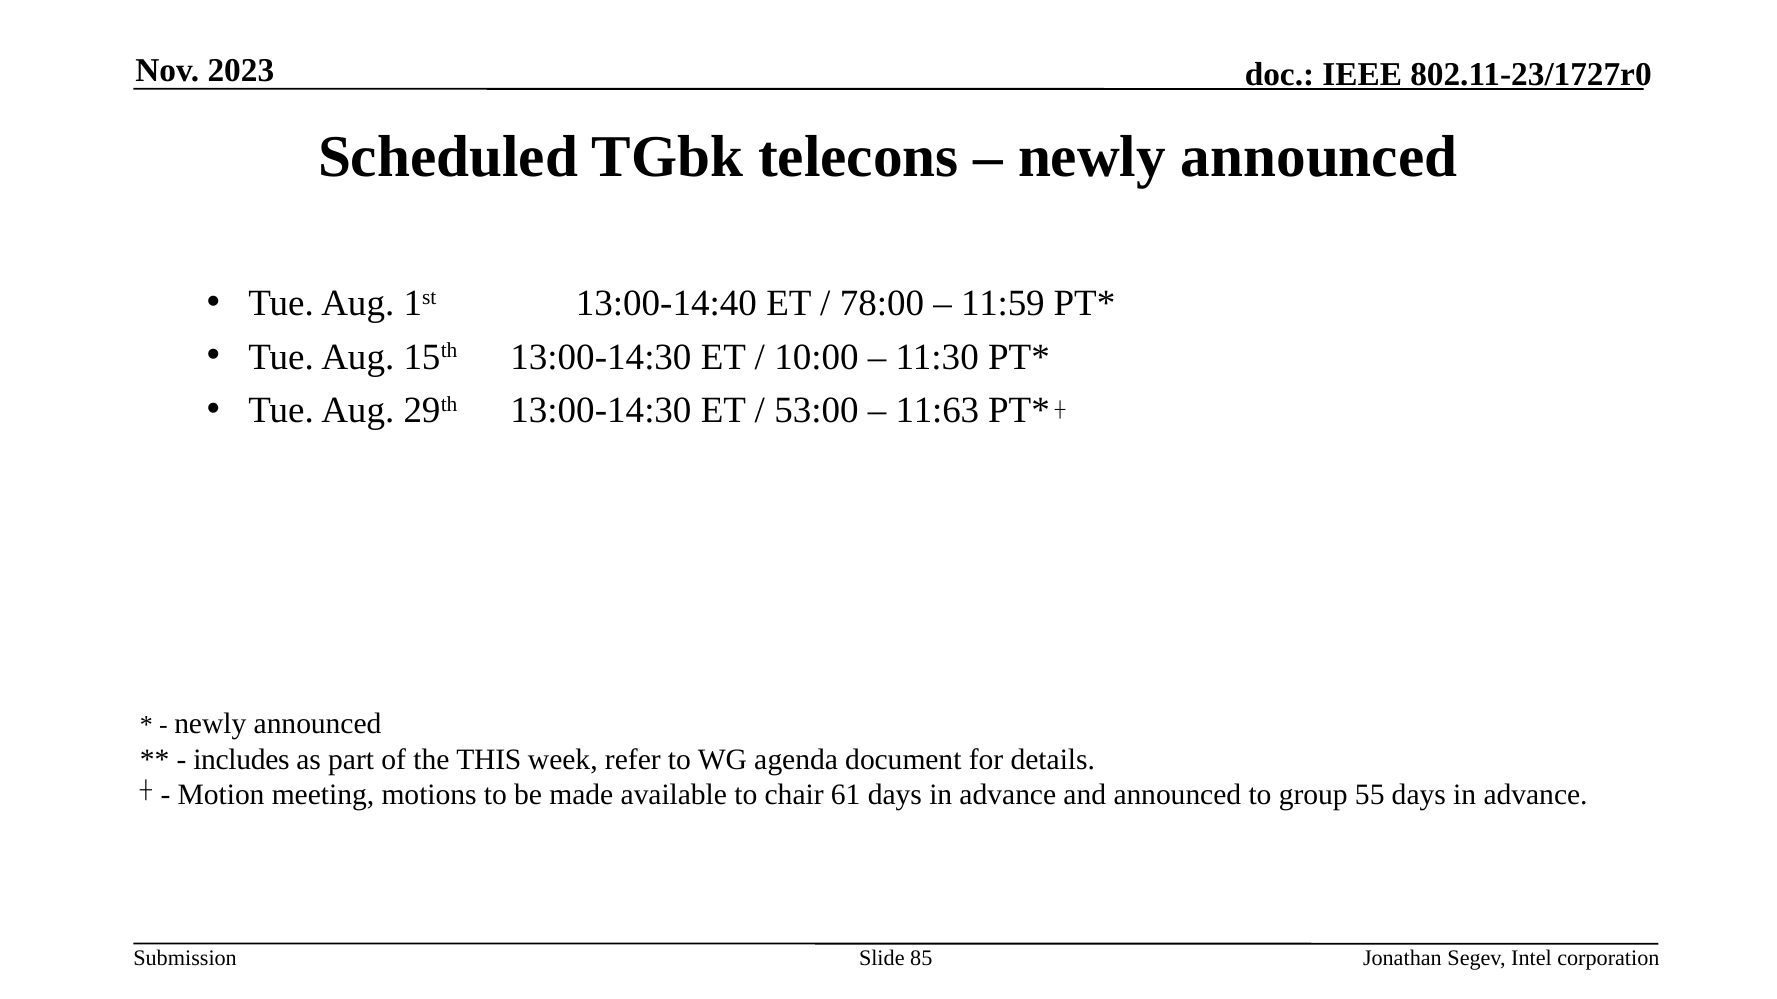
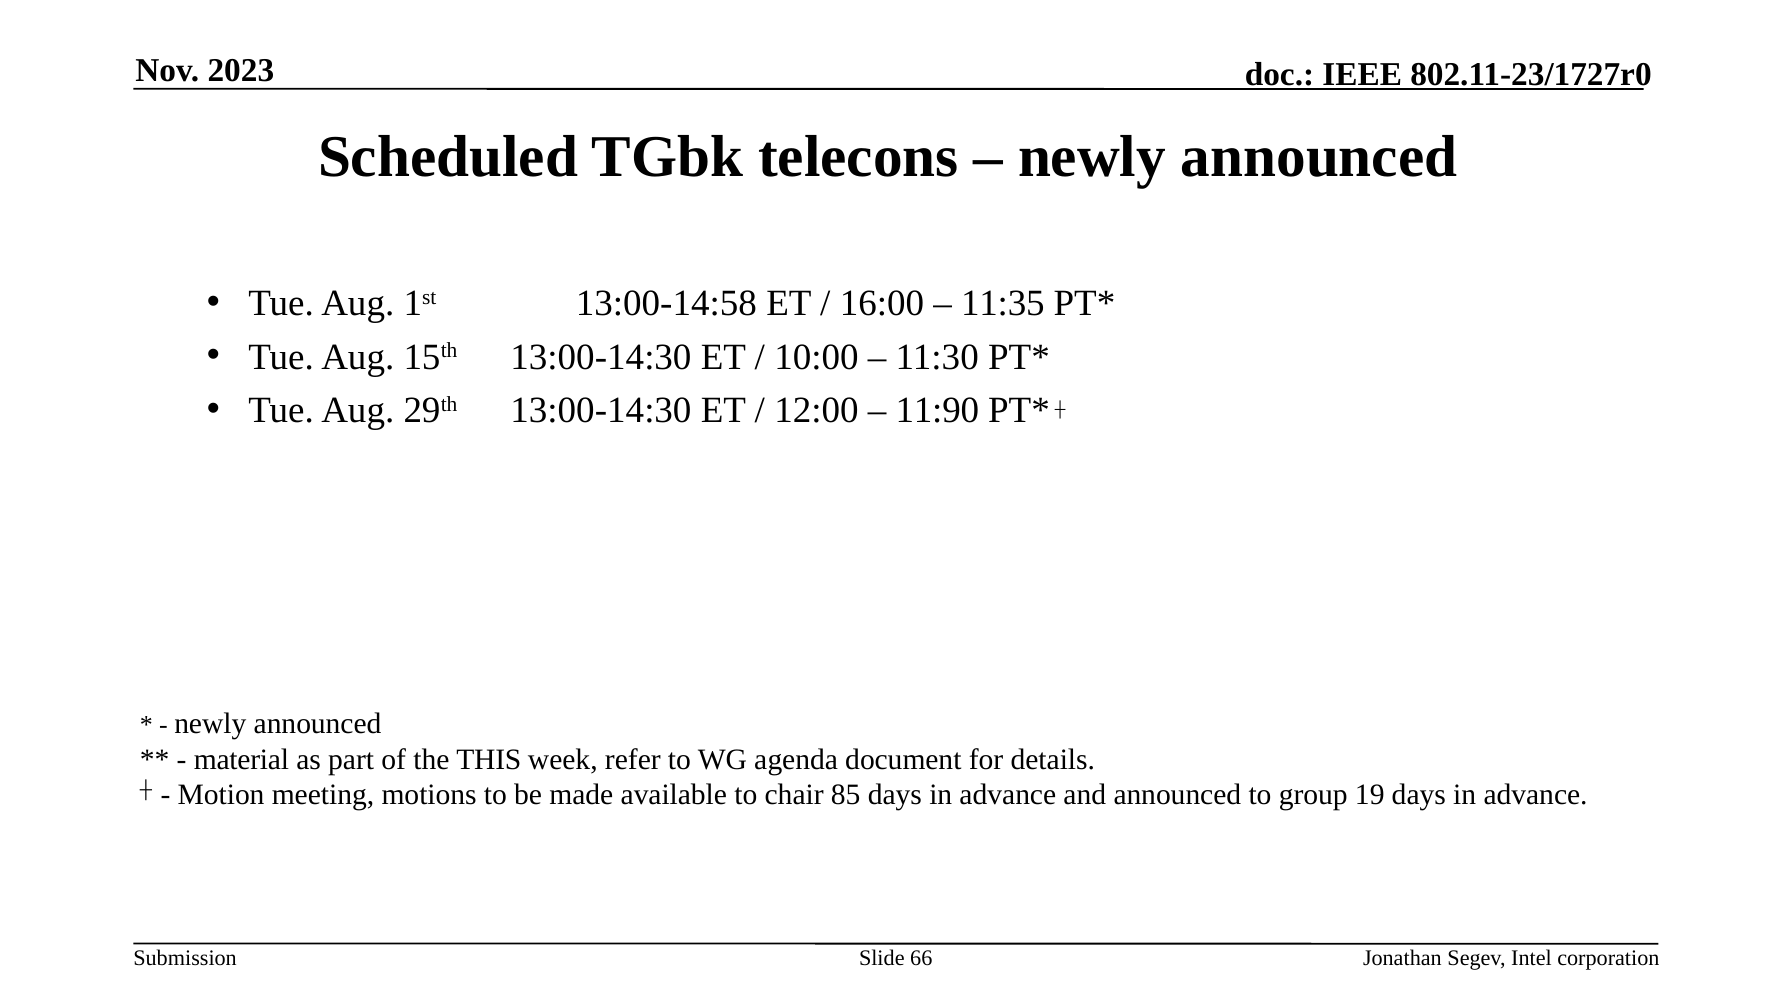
13:00-14:40: 13:00-14:40 -> 13:00-14:58
78:00: 78:00 -> 16:00
11:59: 11:59 -> 11:35
53:00: 53:00 -> 12:00
11:63: 11:63 -> 11:90
includes: includes -> material
61: 61 -> 85
55: 55 -> 19
85: 85 -> 66
